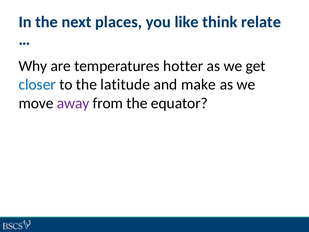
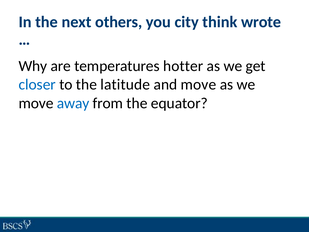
places: places -> others
like: like -> city
relate: relate -> wrote
and make: make -> move
away colour: purple -> blue
